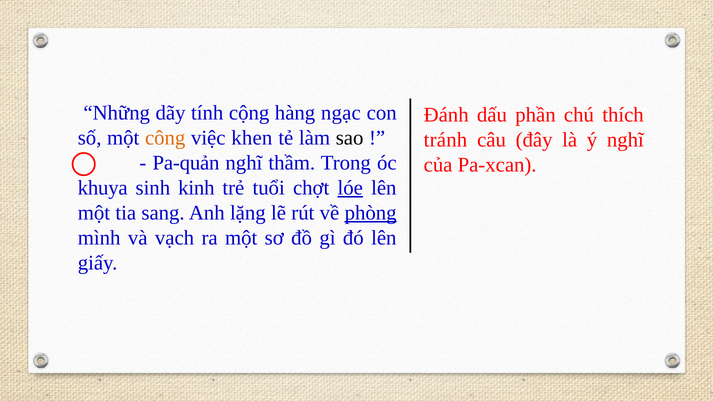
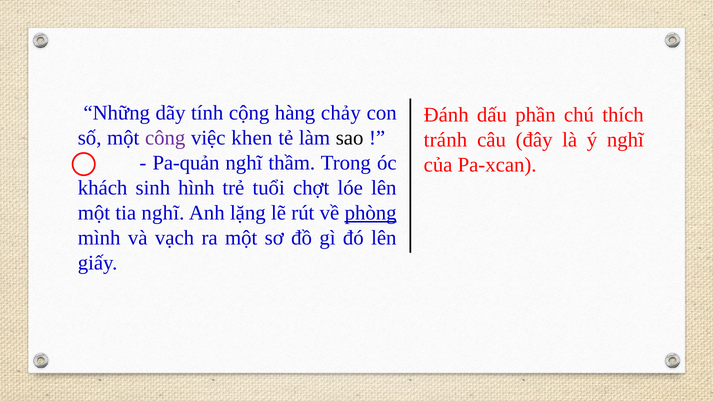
ngạc: ngạc -> chảy
công colour: orange -> purple
khuya: khuya -> khách
kinh: kinh -> hình
lóe underline: present -> none
tia sang: sang -> nghĩ
